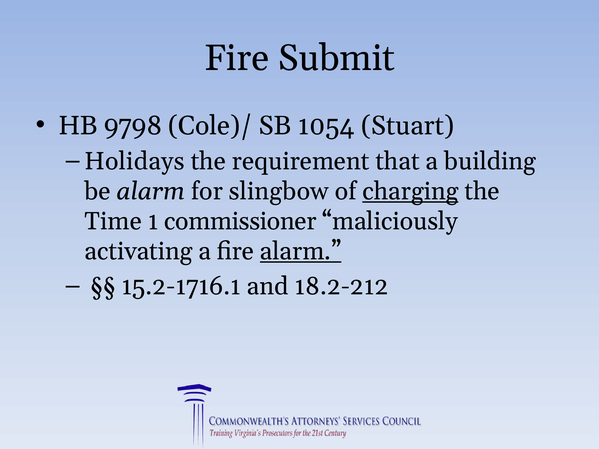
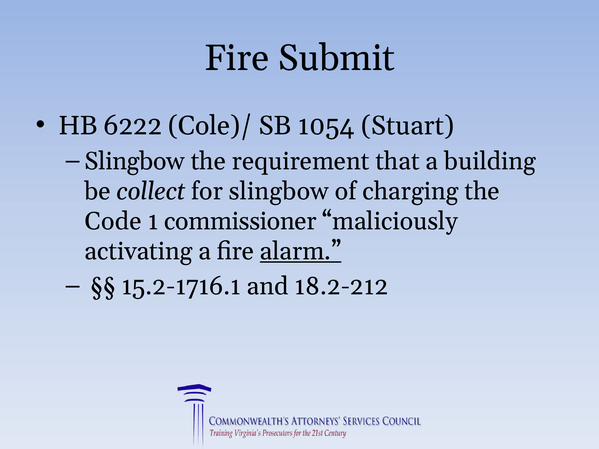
9798: 9798 -> 6222
Holidays at (135, 161): Holidays -> Slingbow
be alarm: alarm -> collect
charging underline: present -> none
Time: Time -> Code
